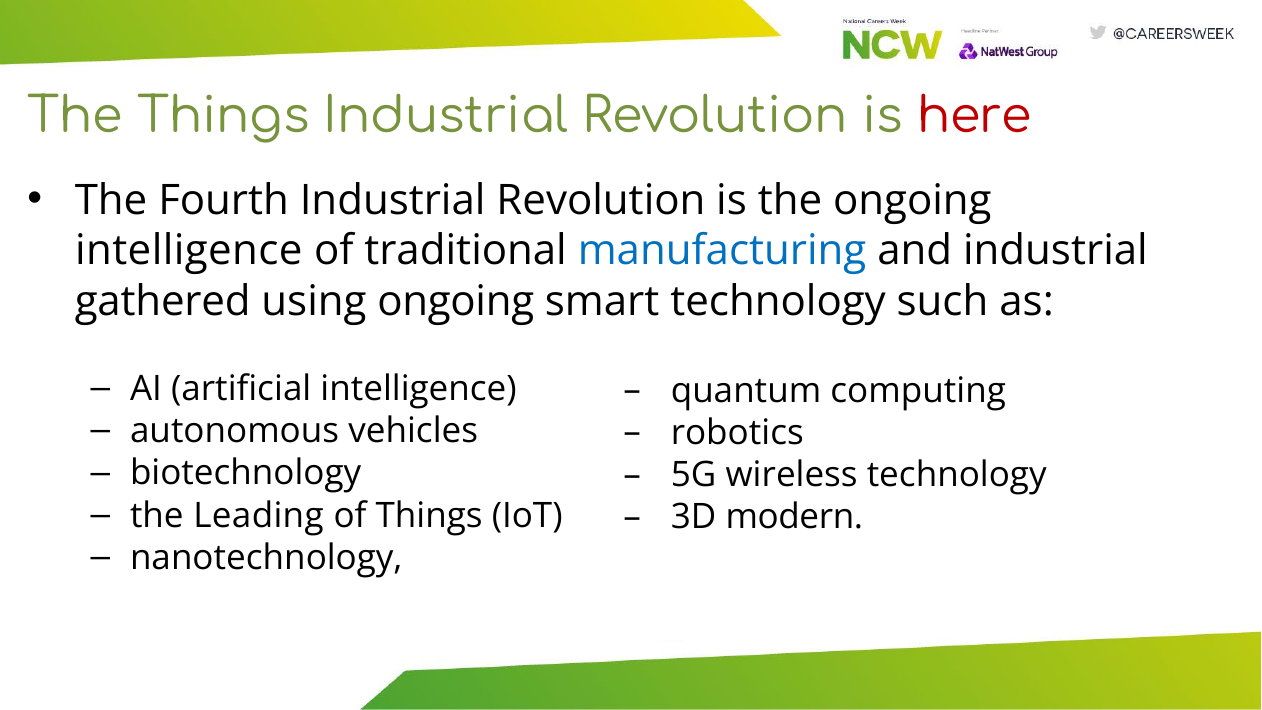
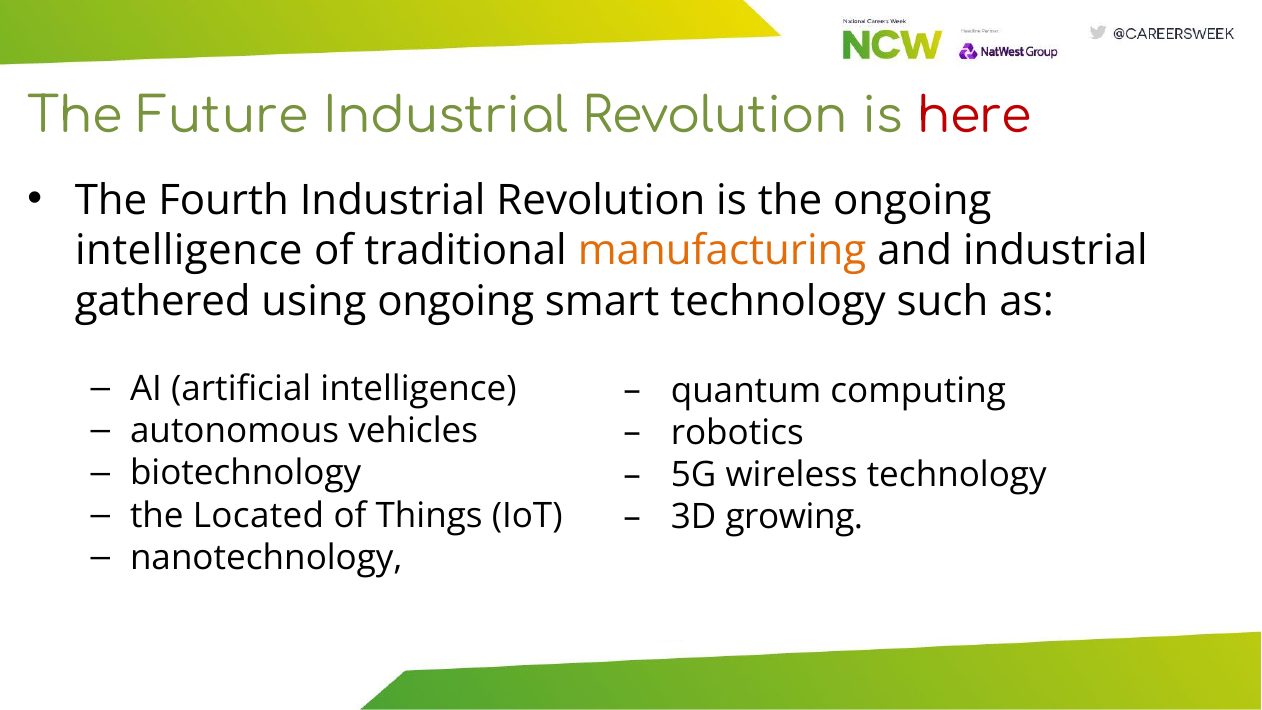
The Things: Things -> Future
manufacturing colour: blue -> orange
Leading: Leading -> Located
modern: modern -> growing
